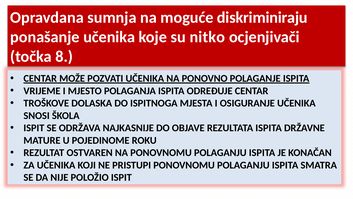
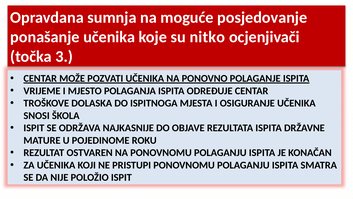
diskriminiraju: diskriminiraju -> posjedovanje
8: 8 -> 3
